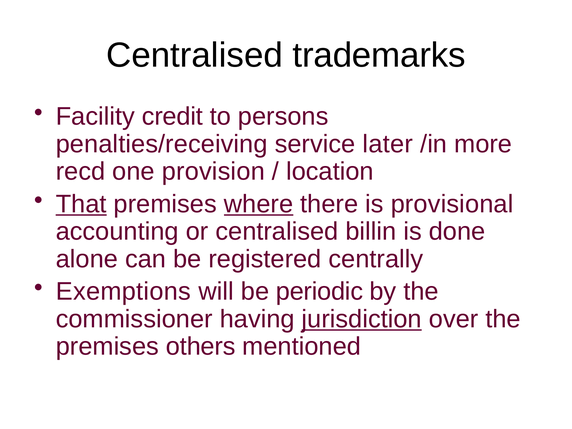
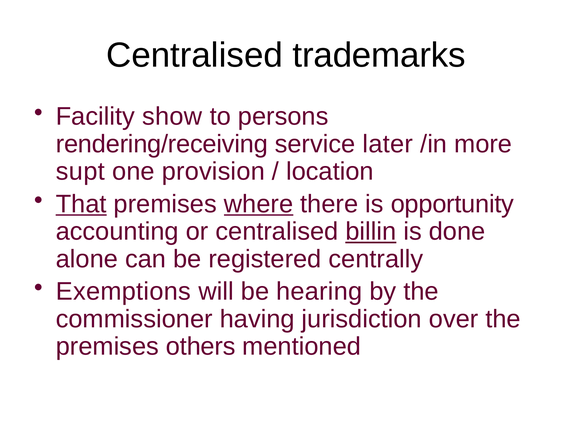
credit: credit -> show
penalties/receiving: penalties/receiving -> rendering/receiving
recd: recd -> supt
provisional: provisional -> opportunity
billin underline: none -> present
periodic: periodic -> hearing
jurisdiction underline: present -> none
